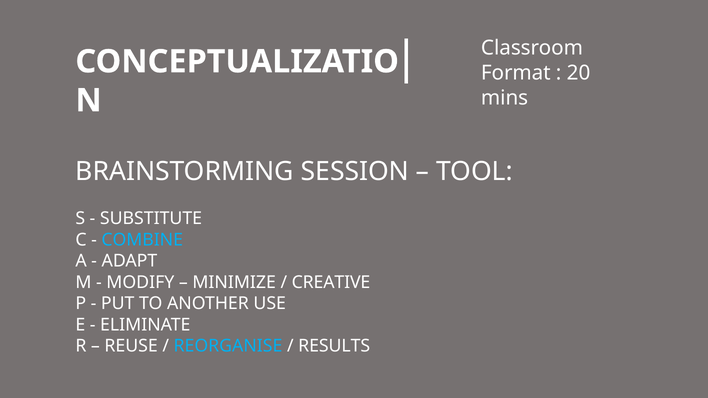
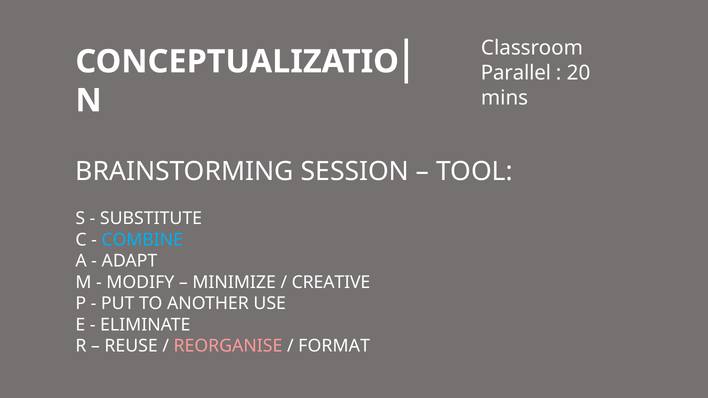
Format: Format -> Parallel
REORGANISE colour: light blue -> pink
RESULTS: RESULTS -> FORMAT
